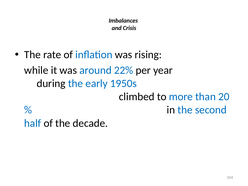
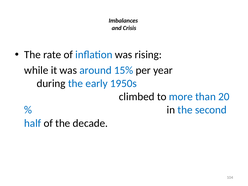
22%: 22% -> 15%
